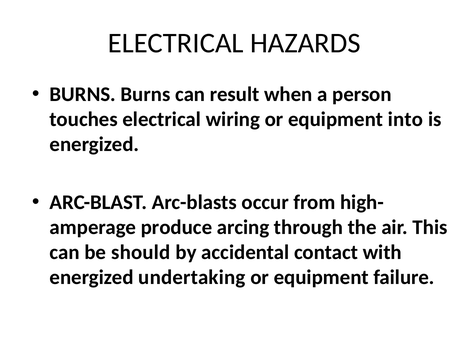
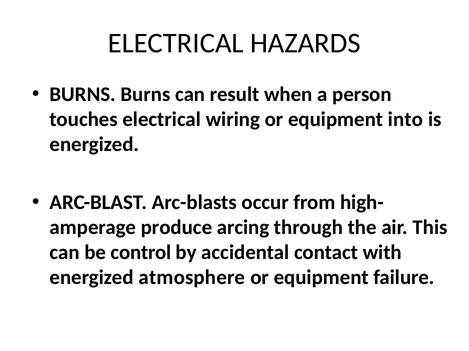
should: should -> control
undertaking: undertaking -> atmosphere
